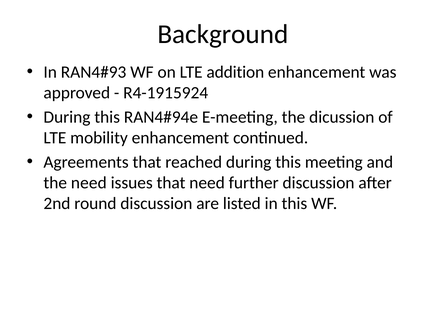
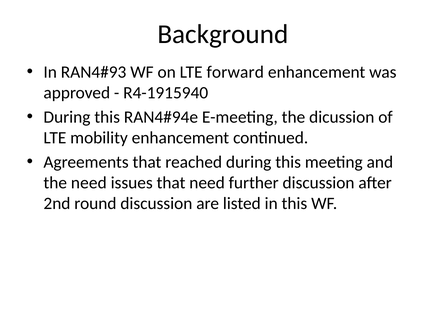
addition: addition -> forward
R4-1915924: R4-1915924 -> R4-1915940
